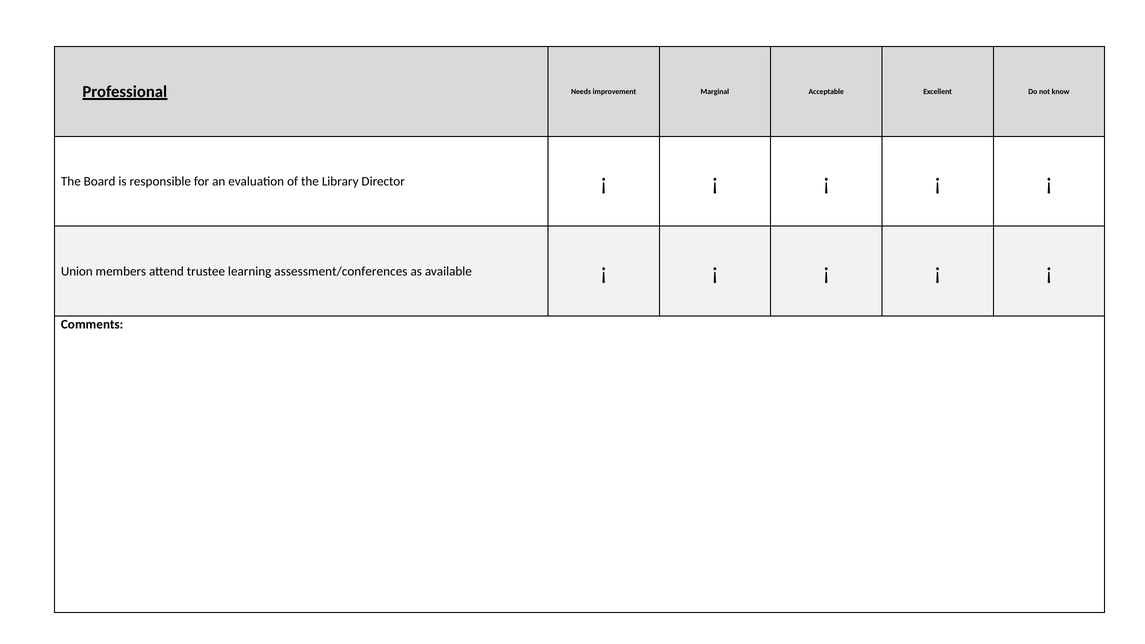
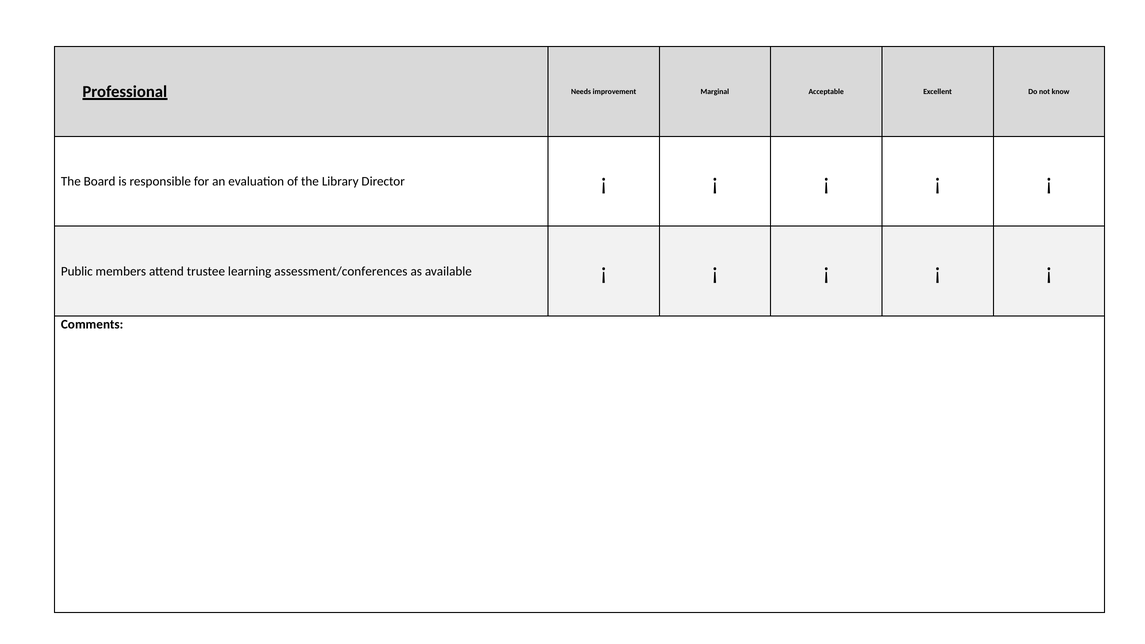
Union: Union -> Public
